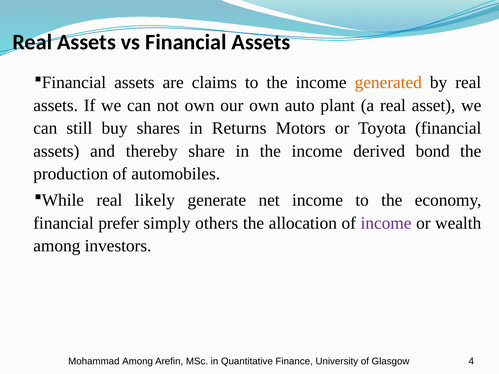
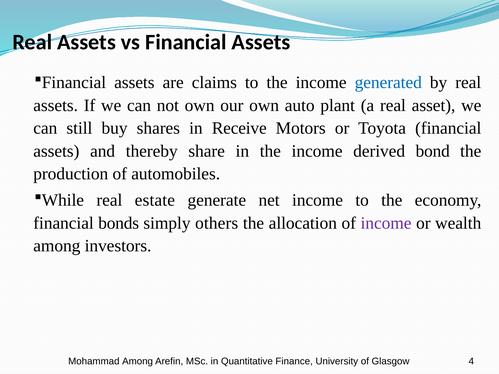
generated colour: orange -> blue
Returns: Returns -> Receive
likely: likely -> estate
prefer: prefer -> bonds
